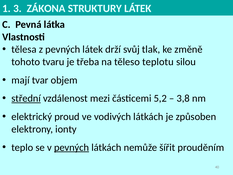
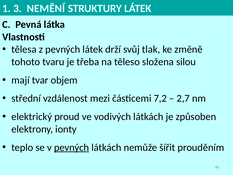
ZÁKONA: ZÁKONA -> NEMĚNÍ
teplotu: teplotu -> složena
střední underline: present -> none
5,2: 5,2 -> 7,2
3,8: 3,8 -> 2,7
